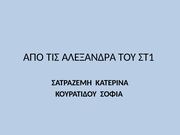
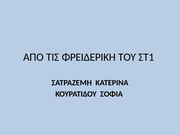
ΑΛΕΞΑΝΔΡΑ: ΑΛΕΞΑΝΔΡΑ -> ΦΡΕΙΔΕΡΙΚΗ
